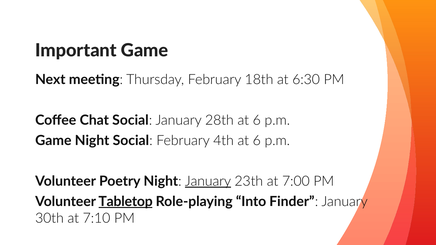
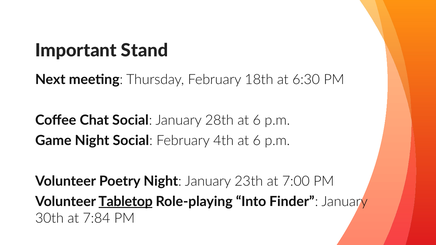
Important Game: Game -> Stand
January at (208, 181) underline: present -> none
7:10: 7:10 -> 7:84
